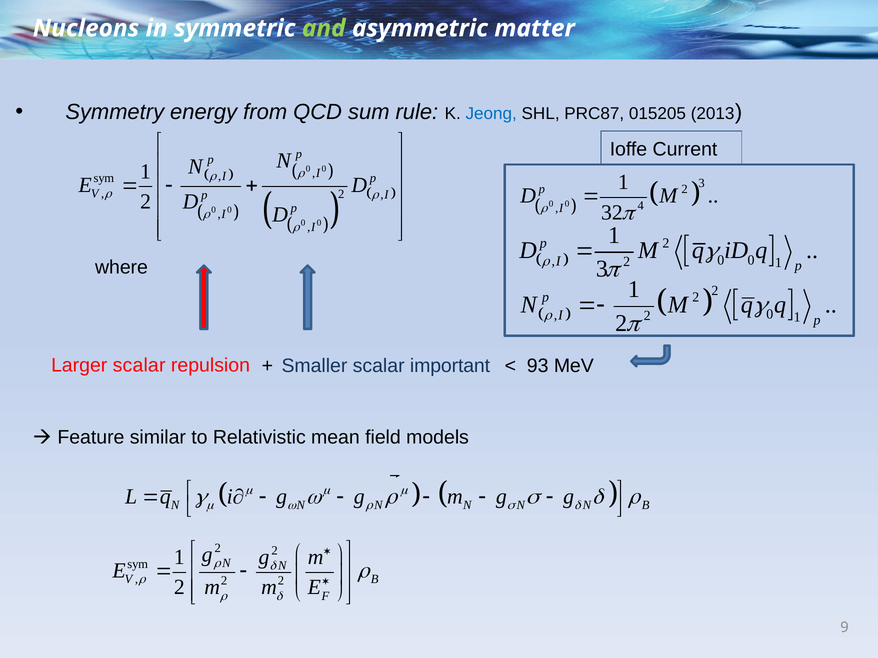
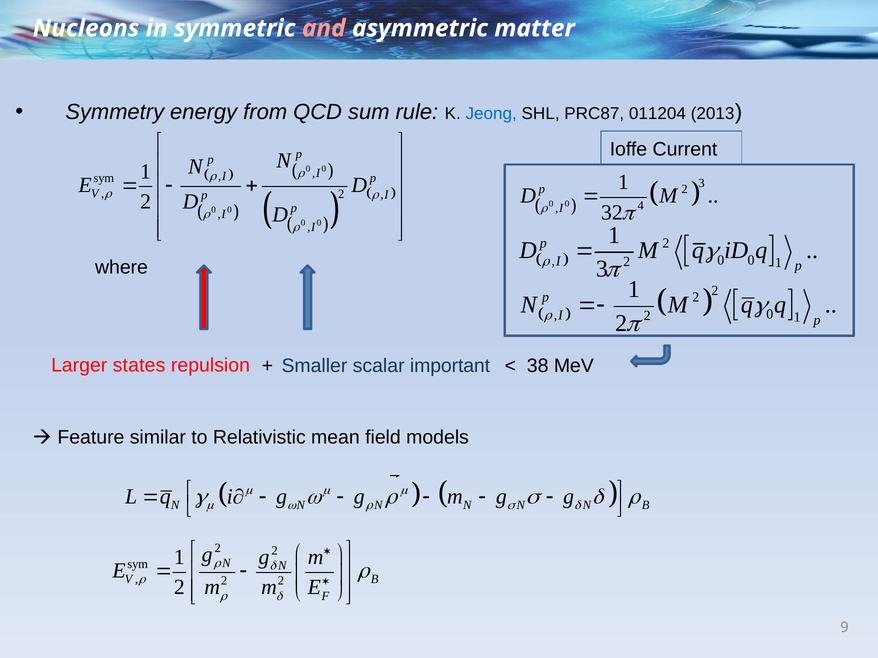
and colour: light green -> pink
015205: 015205 -> 011204
Larger scalar: scalar -> states
93: 93 -> 38
